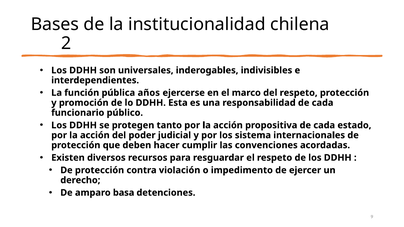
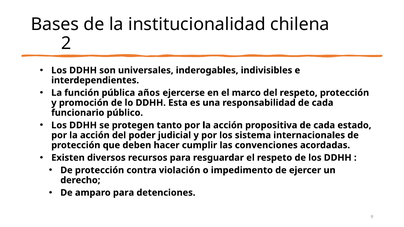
amparo basa: basa -> para
